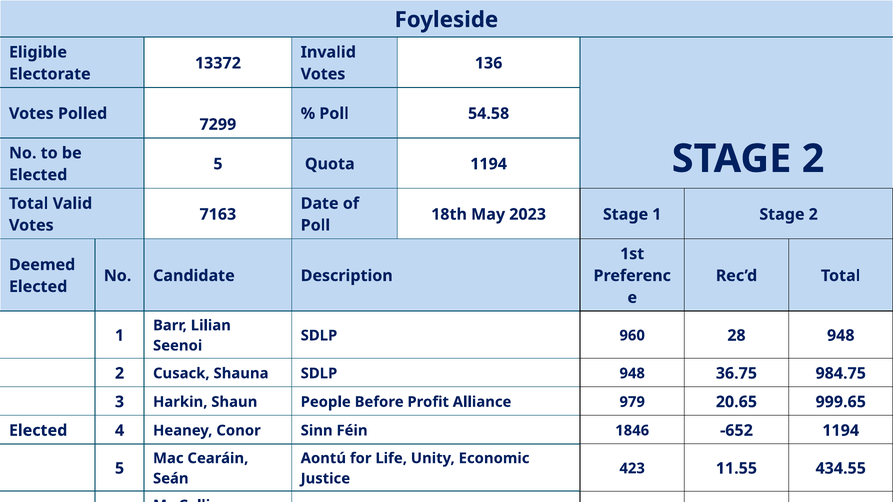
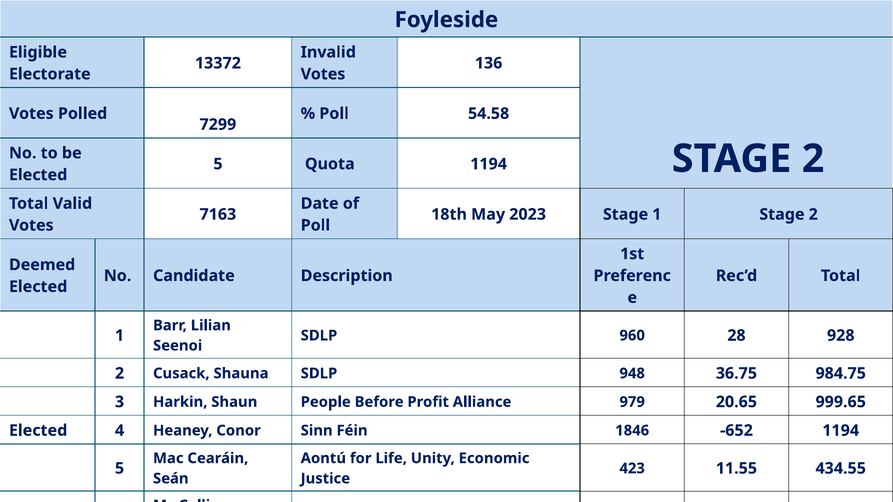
28 948: 948 -> 928
